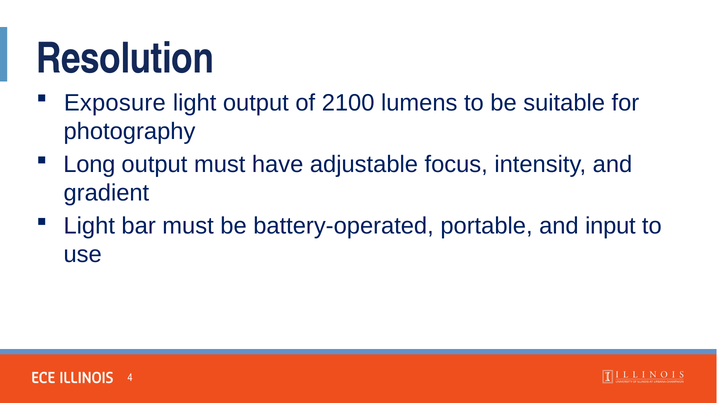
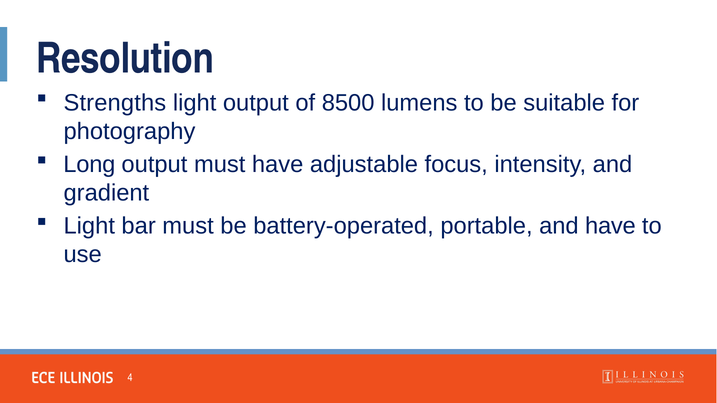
Exposure: Exposure -> Strengths
2100: 2100 -> 8500
and input: input -> have
